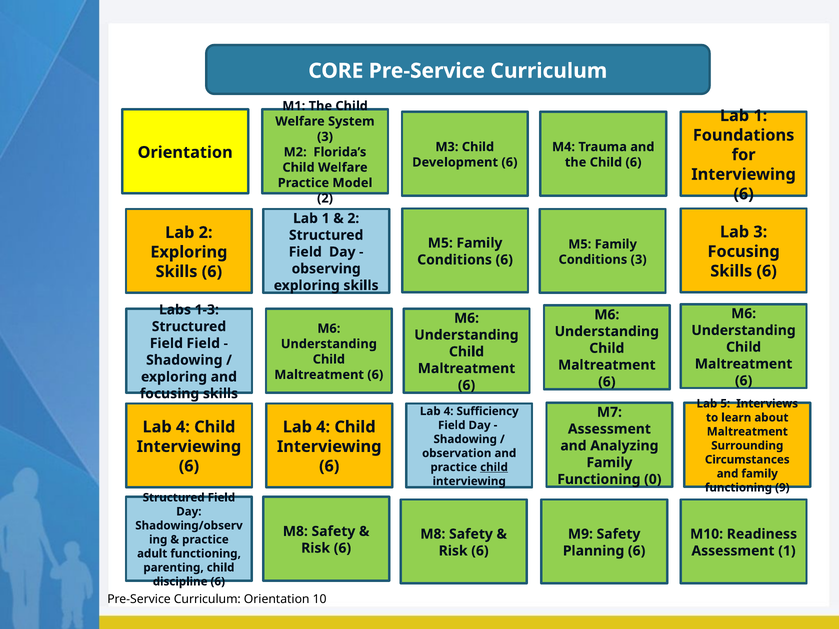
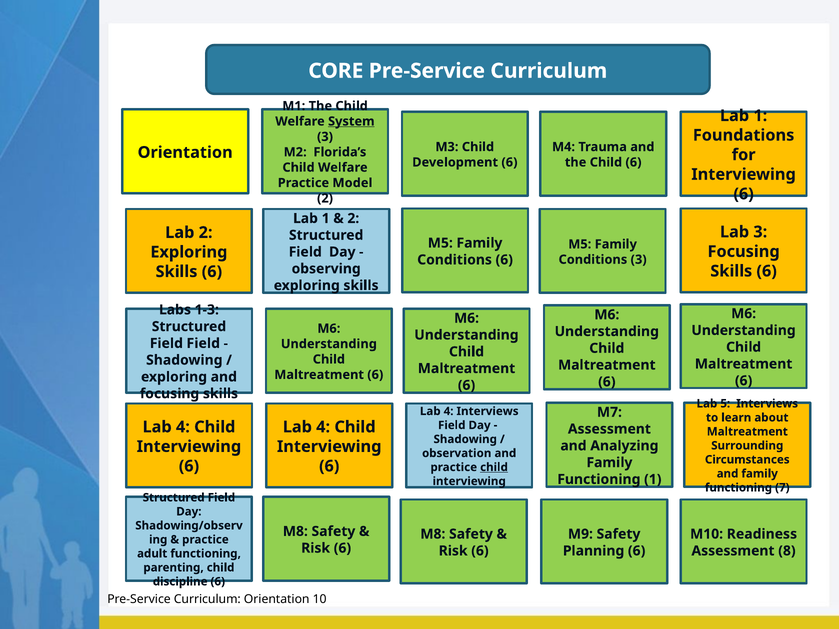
System underline: none -> present
4 Sufficiency: Sufficiency -> Interviews
Functioning 0: 0 -> 1
9: 9 -> 7
Assessment 1: 1 -> 8
